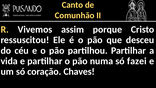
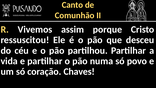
fazei: fazei -> povo
